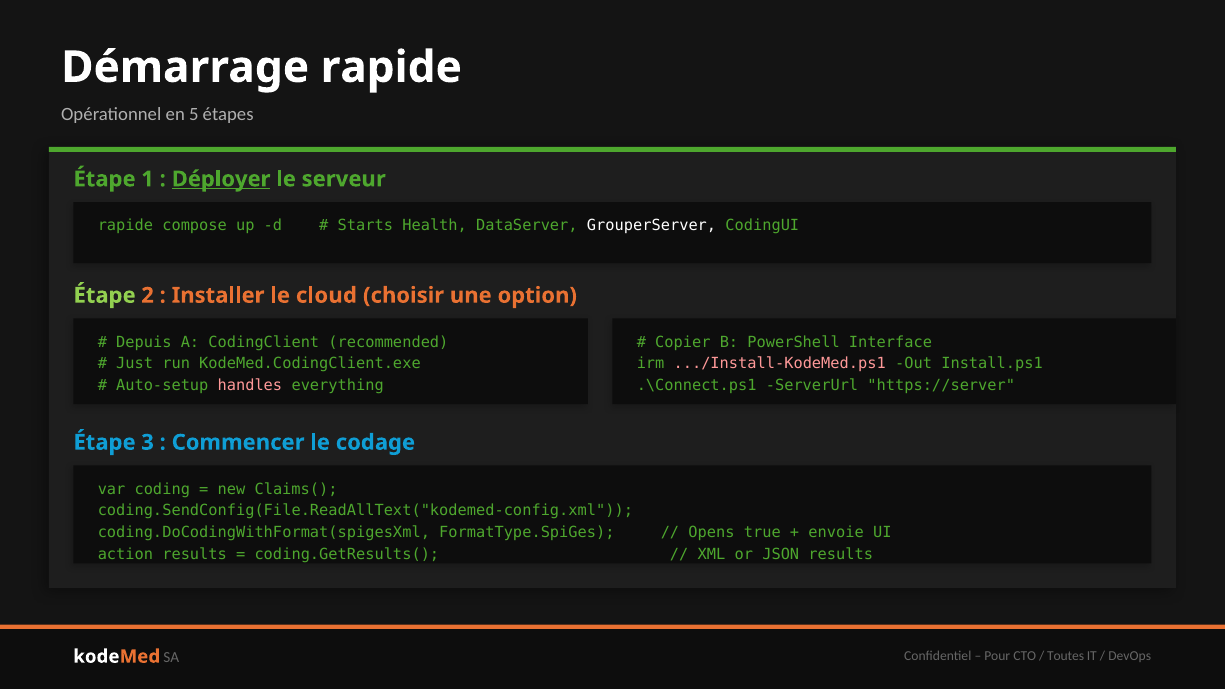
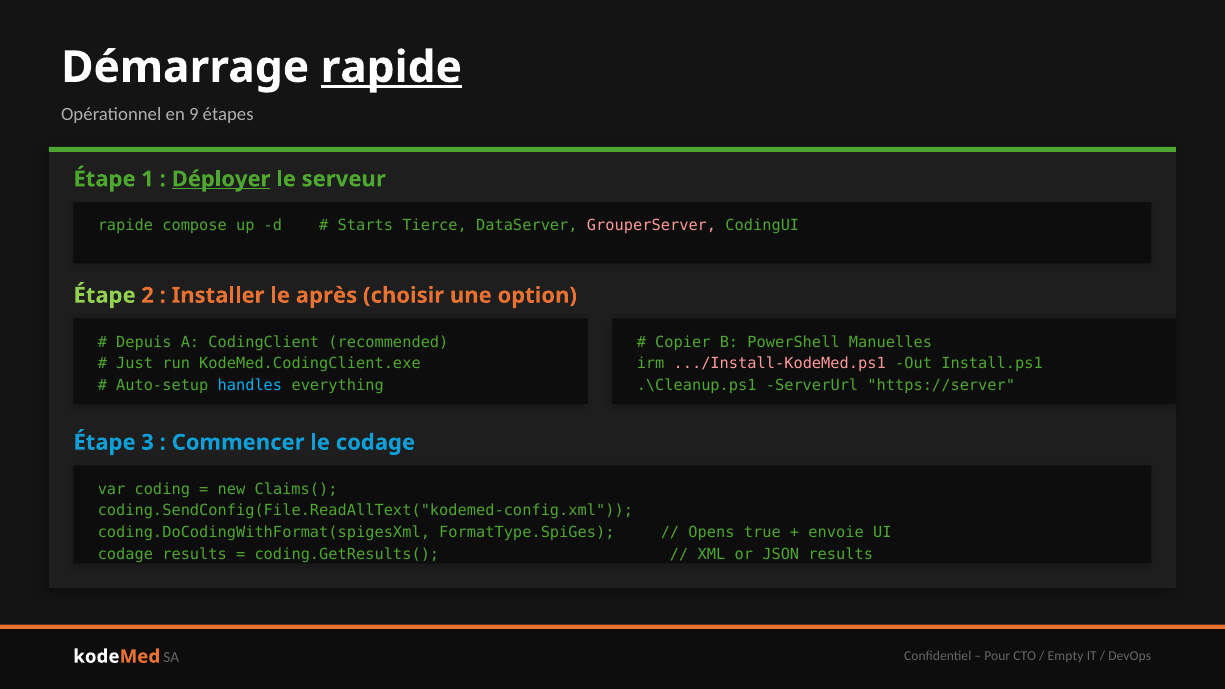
rapide at (391, 67) underline: none -> present
5: 5 -> 9
Health: Health -> Tierce
GrouperServer colour: white -> pink
cloud: cloud -> après
Interface: Interface -> Manuelles
handles colour: pink -> light blue
.\Connect.ps1: .\Connect.ps1 -> .\Cleanup.ps1
action at (125, 555): action -> codage
Toutes: Toutes -> Empty
